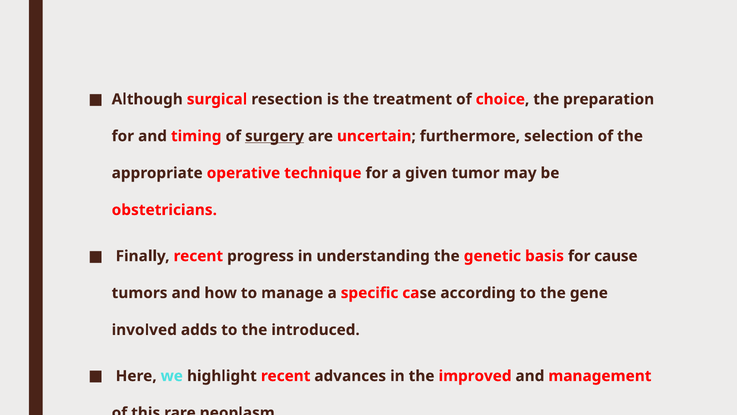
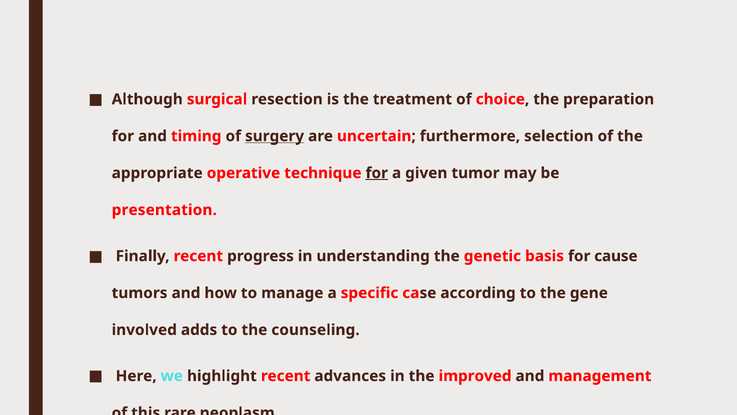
for at (377, 173) underline: none -> present
obstetricians: obstetricians -> presentation
introduced: introduced -> counseling
